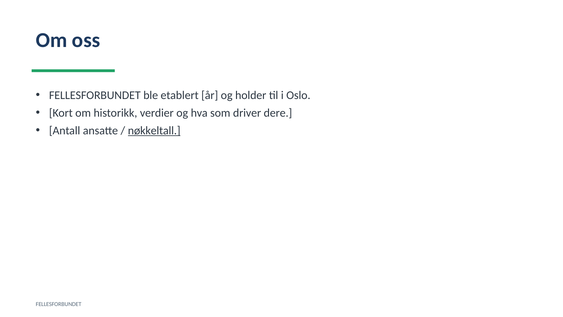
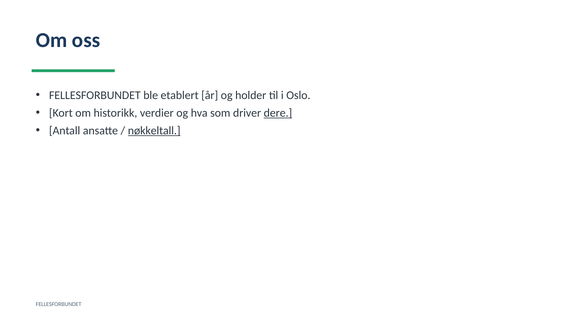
dere underline: none -> present
